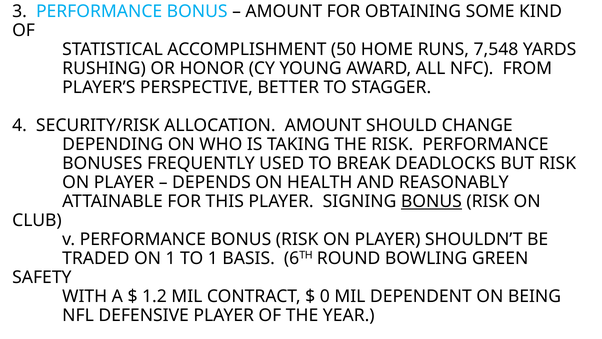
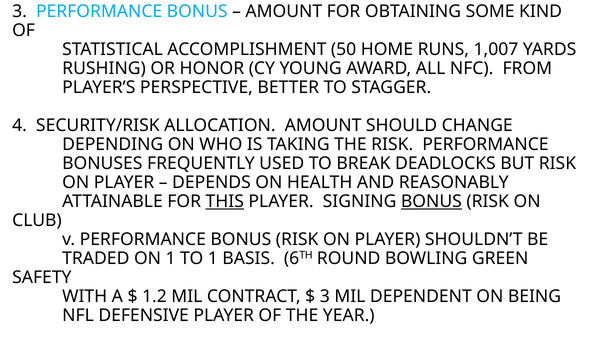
7,548: 7,548 -> 1,007
THIS underline: none -> present
0 at (325, 296): 0 -> 3
